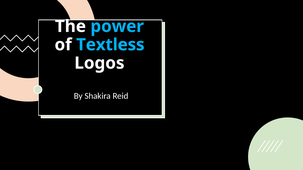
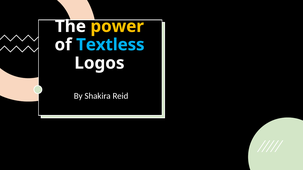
power colour: light blue -> yellow
